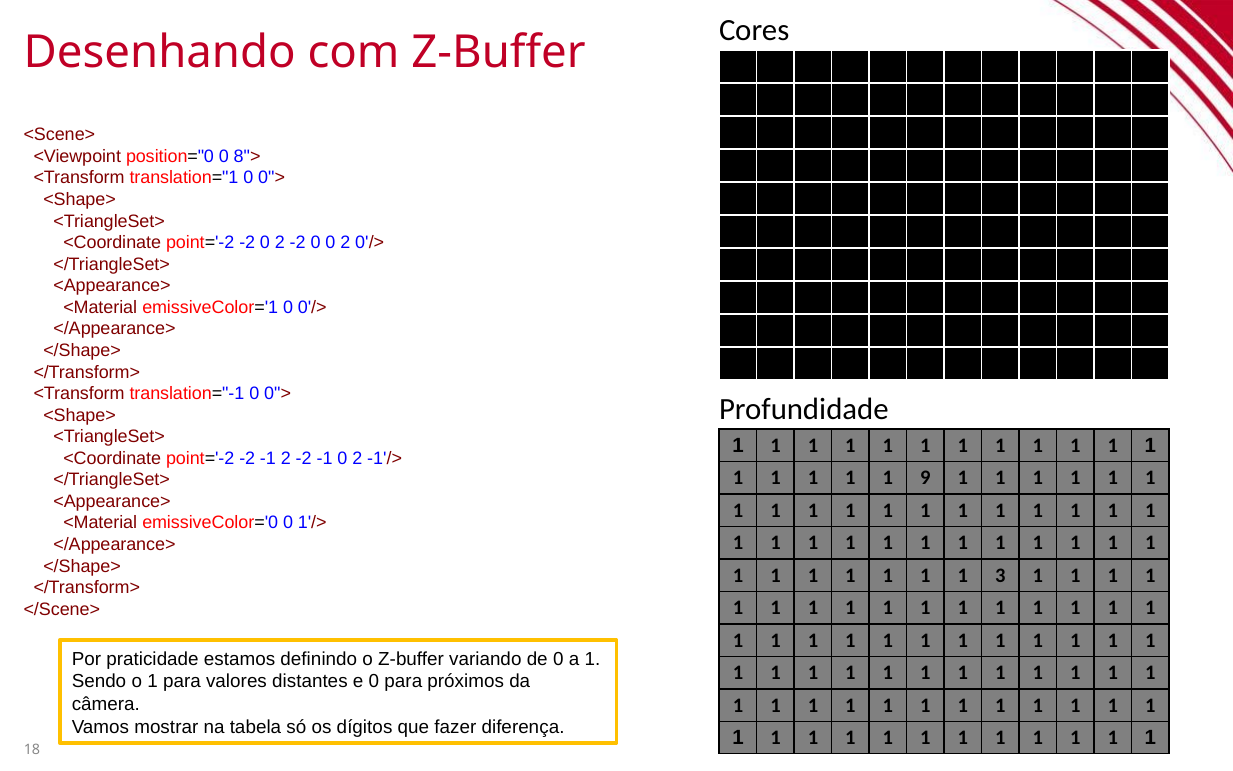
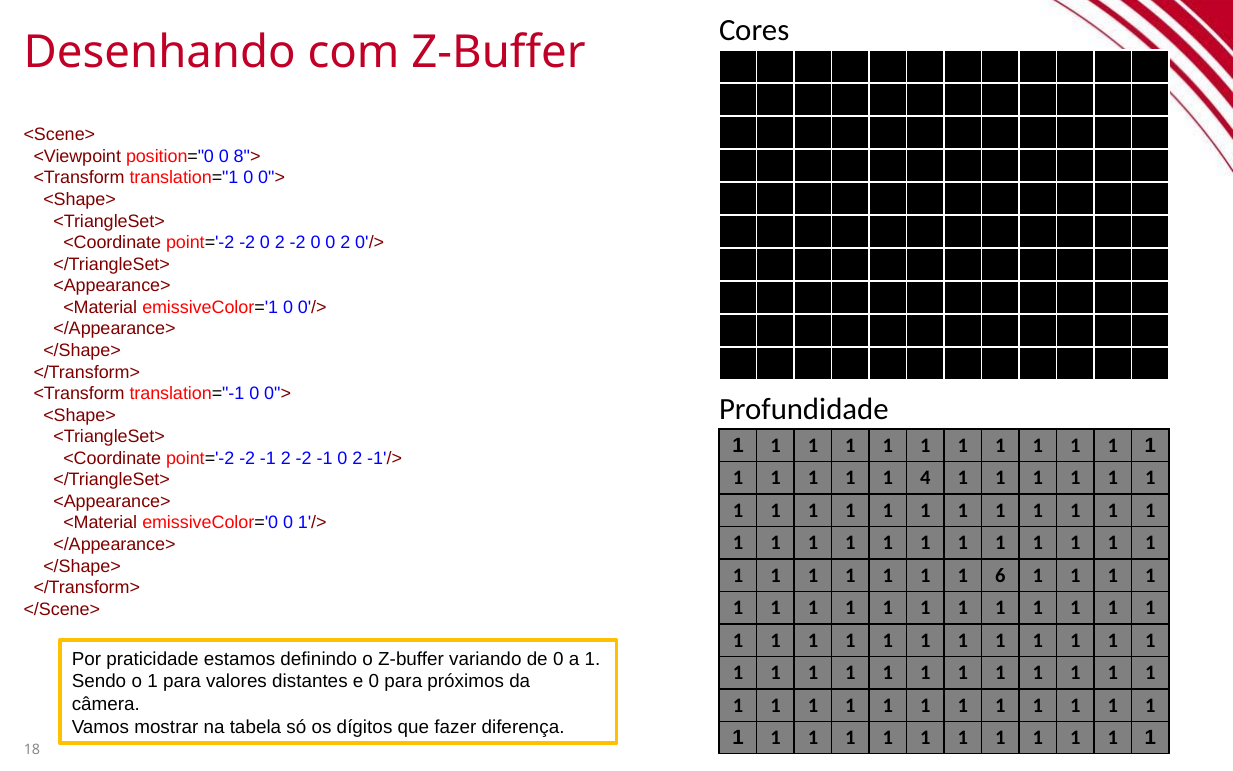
9: 9 -> 4
3: 3 -> 6
